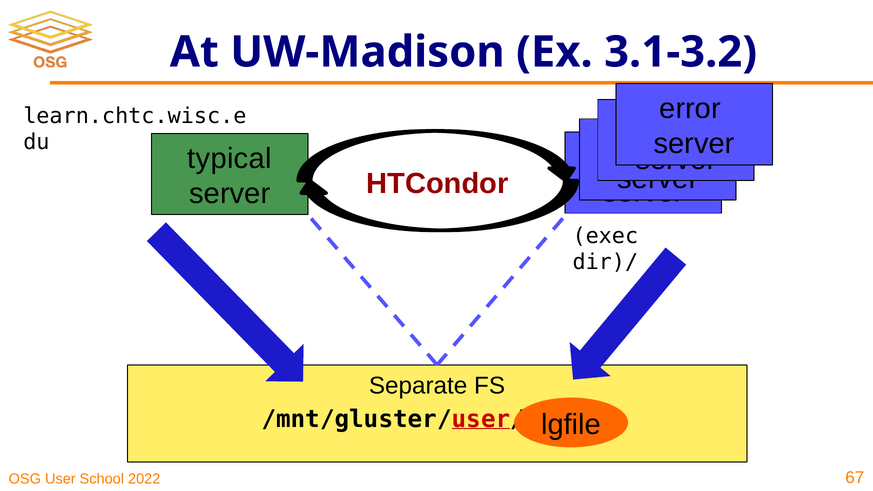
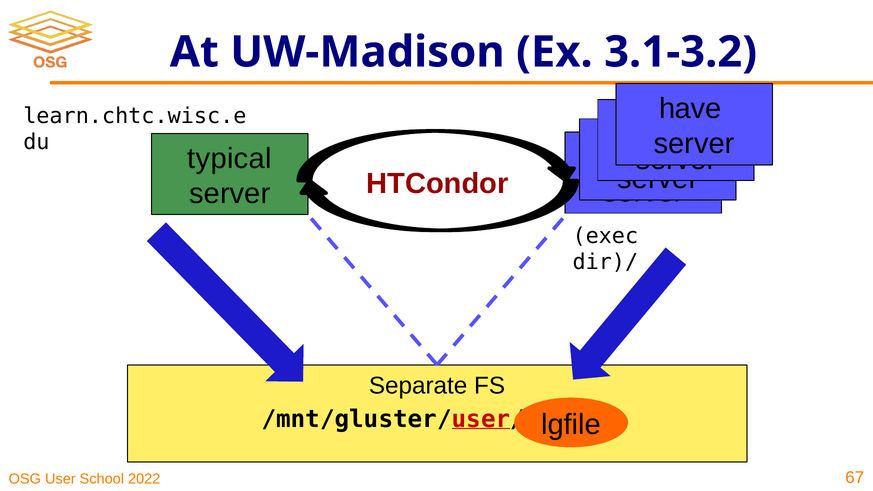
error: error -> have
